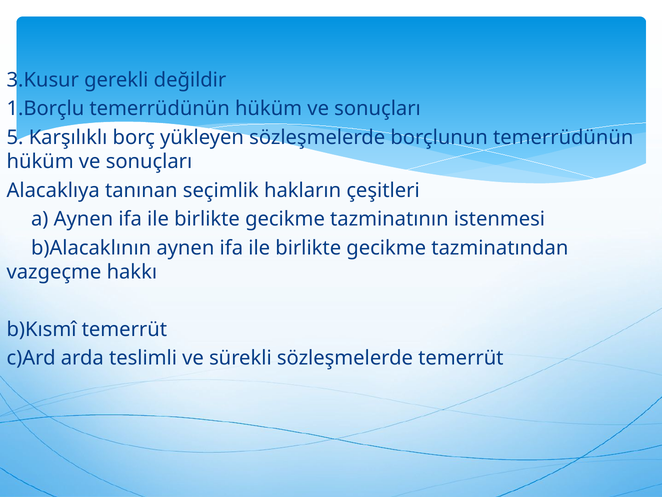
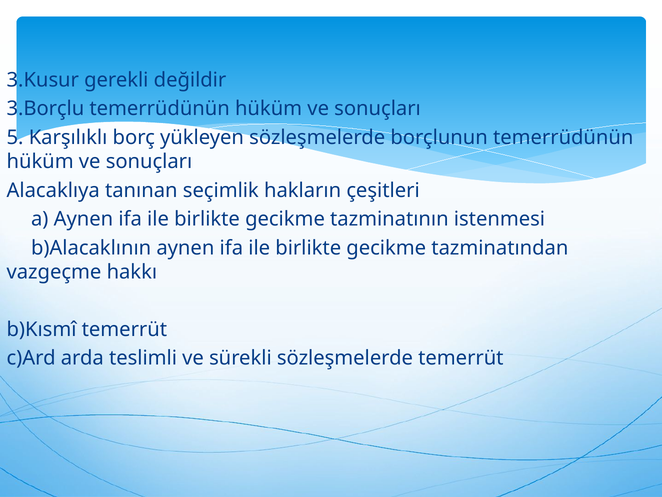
1.Borçlu: 1.Borçlu -> 3.Borçlu
